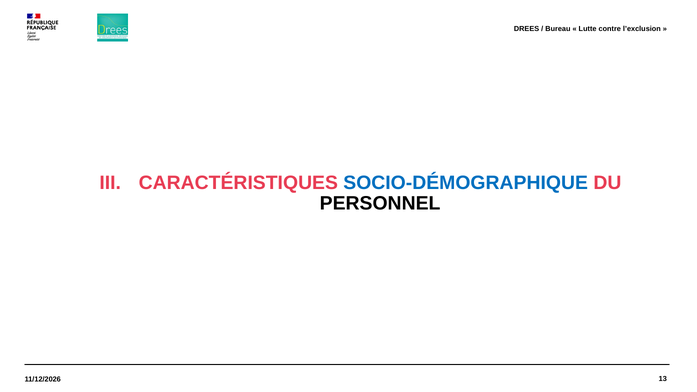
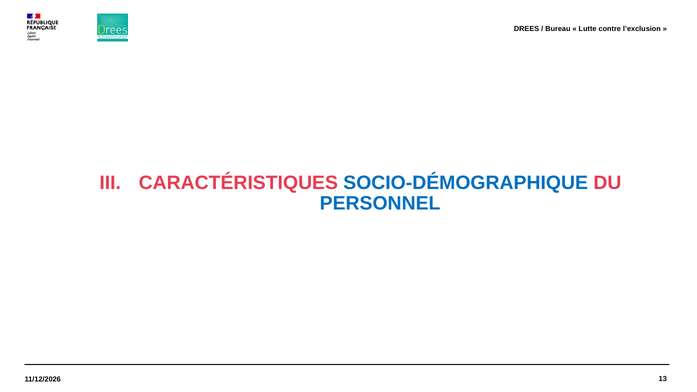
PERSONNEL colour: black -> blue
